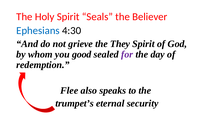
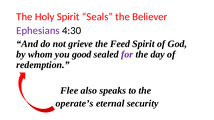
Ephesians colour: blue -> purple
They: They -> Feed
trumpet’s: trumpet’s -> operate’s
